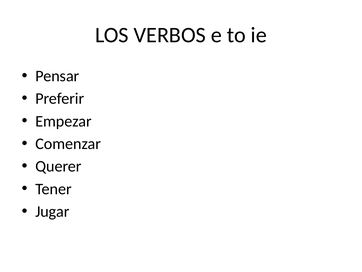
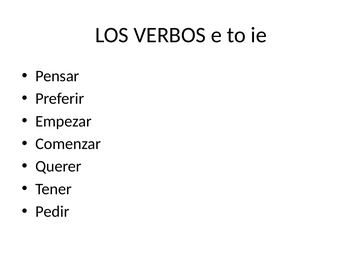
Jugar: Jugar -> Pedir
